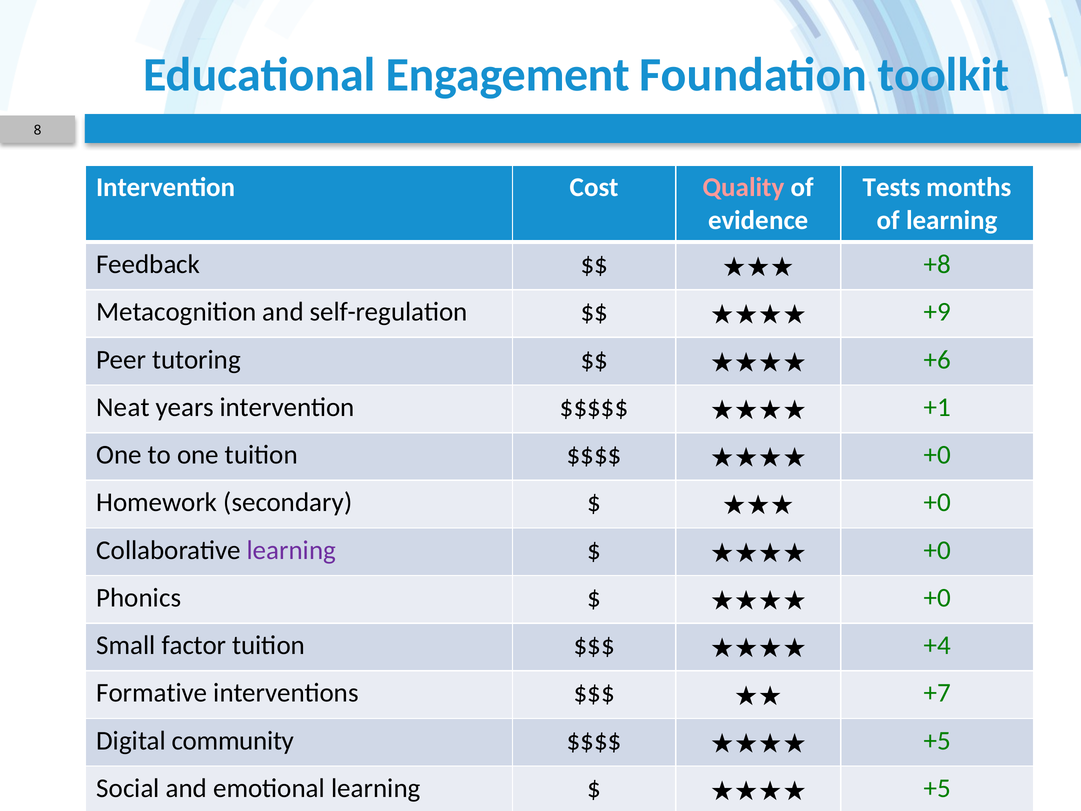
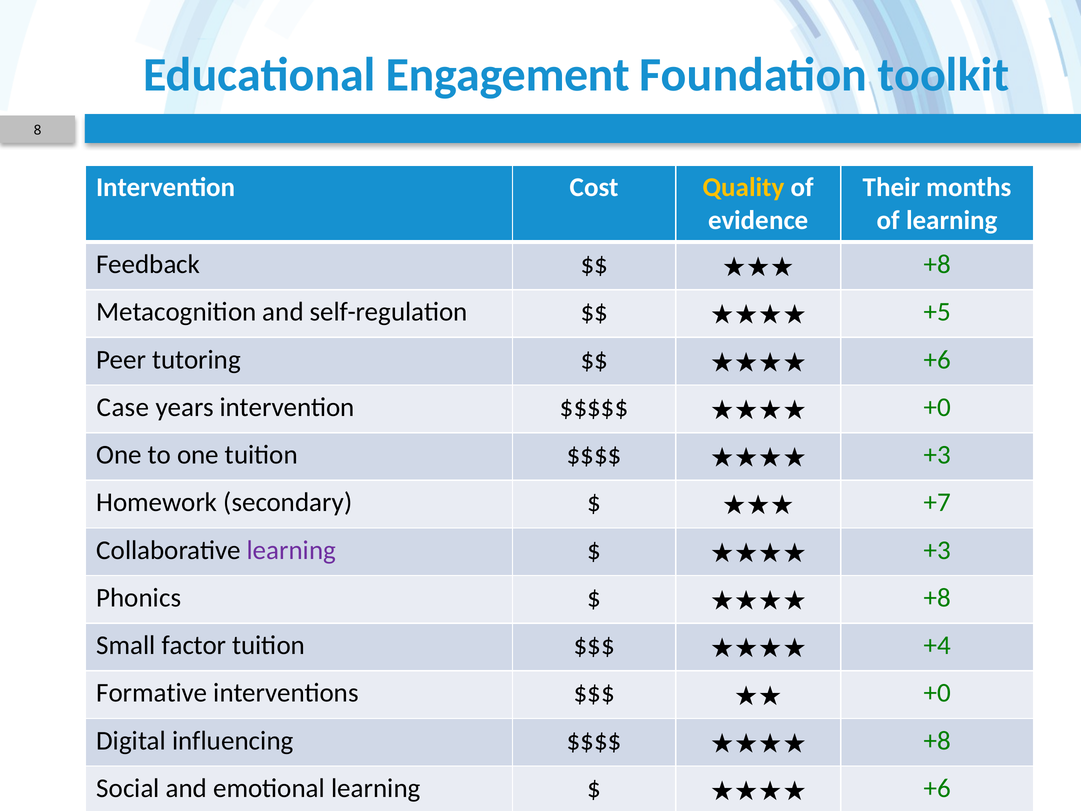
Quality colour: pink -> yellow
Tests: Tests -> Their
+9: +9 -> +5
Neat: Neat -> Case
+1 at (937, 407): +1 -> +0
+0 at (937, 455): +0 -> +3
+0 at (937, 502): +0 -> +7
+0 at (937, 550): +0 -> +3
+0 at (937, 598): +0 -> +8
+7 at (937, 693): +7 -> +0
community: community -> influencing
+5 at (937, 740): +5 -> +8
+5 at (937, 788): +5 -> +6
